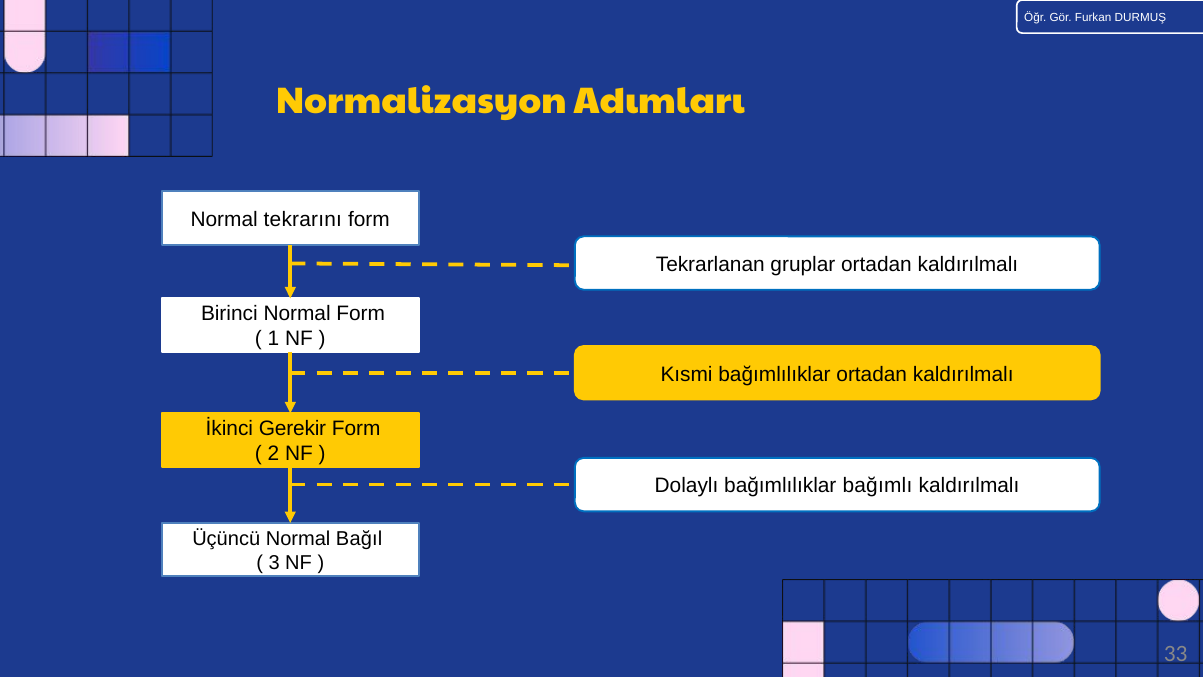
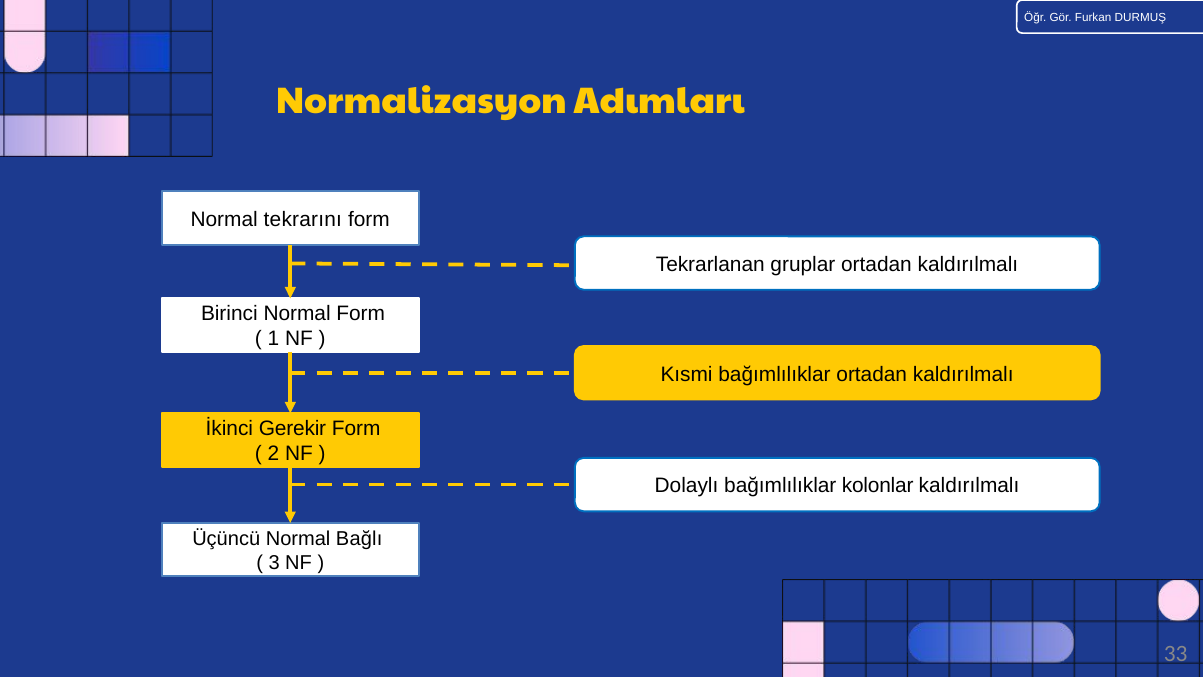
bağımlı: bağımlı -> kolonlar
Bağıl: Bağıl -> Bağlı
